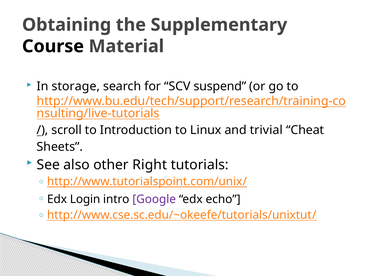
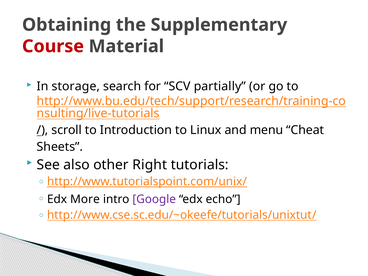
Course colour: black -> red
suspend: suspend -> partially
trivial: trivial -> menu
Login: Login -> More
